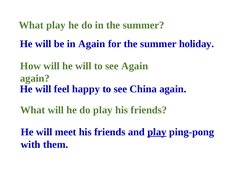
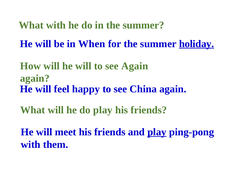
What play: play -> with
in Again: Again -> When
holiday underline: none -> present
